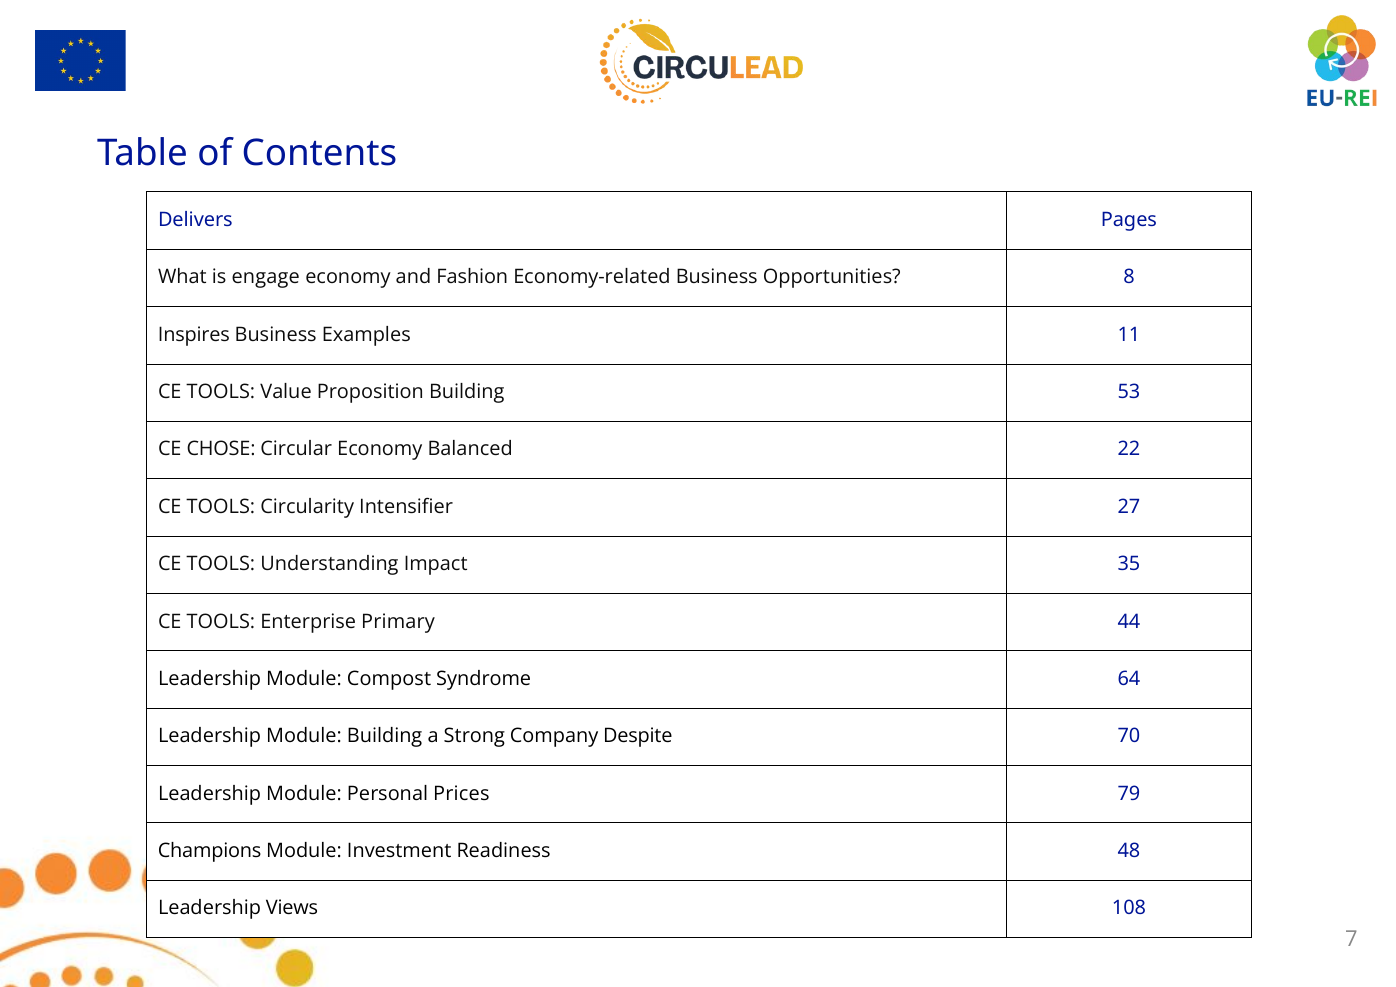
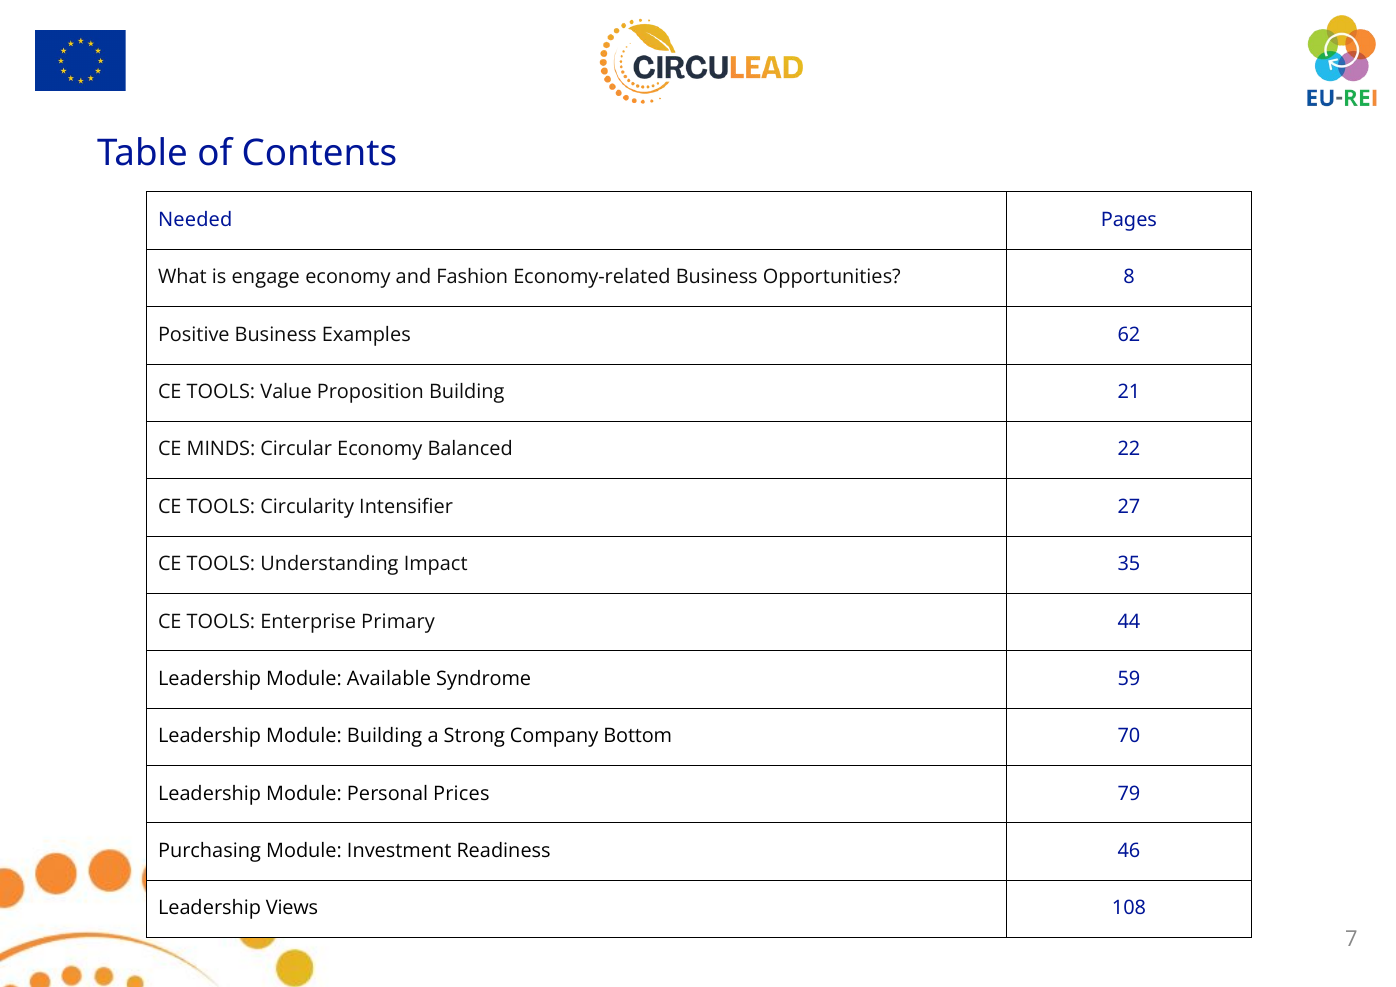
Delivers: Delivers -> Needed
Inspires: Inspires -> Positive
11: 11 -> 62
53: 53 -> 21
CHOSE: CHOSE -> MINDS
Compost: Compost -> Available
64: 64 -> 59
Despite: Despite -> Bottom
Champions: Champions -> Purchasing
48: 48 -> 46
